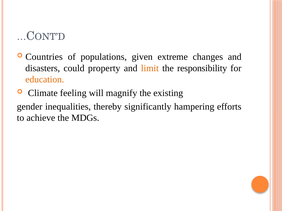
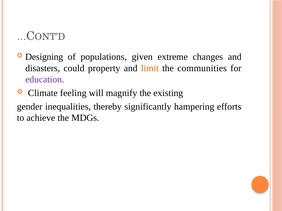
Countries: Countries -> Designing
responsibility: responsibility -> communities
education colour: orange -> purple
